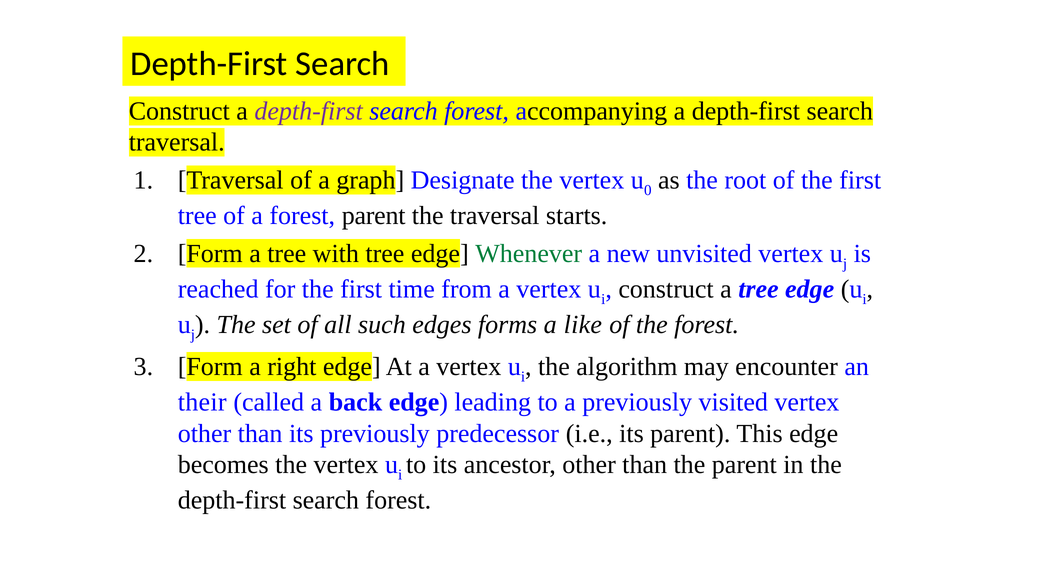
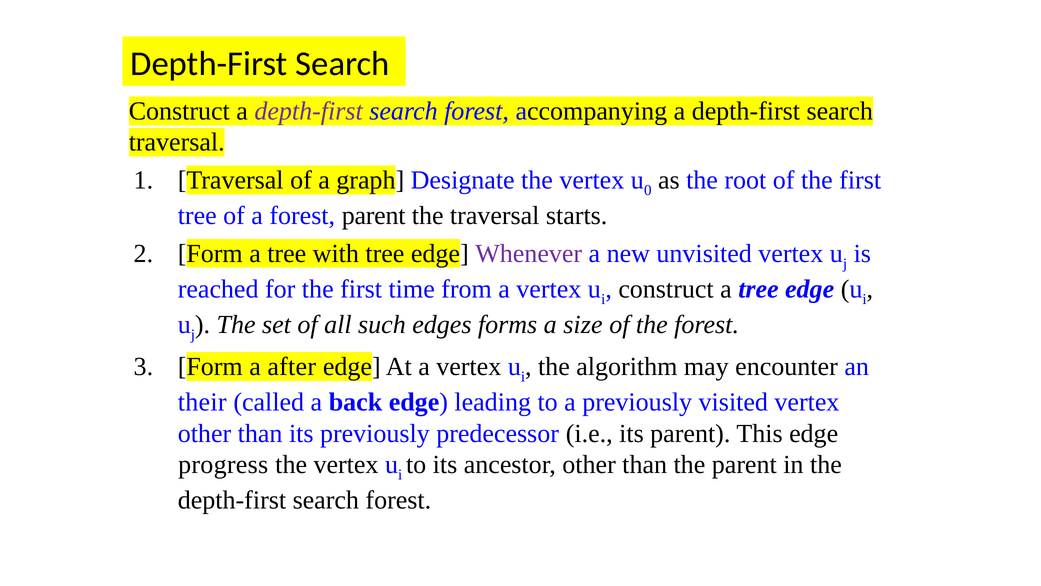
Whenever colour: green -> purple
like: like -> size
right: right -> after
becomes: becomes -> progress
